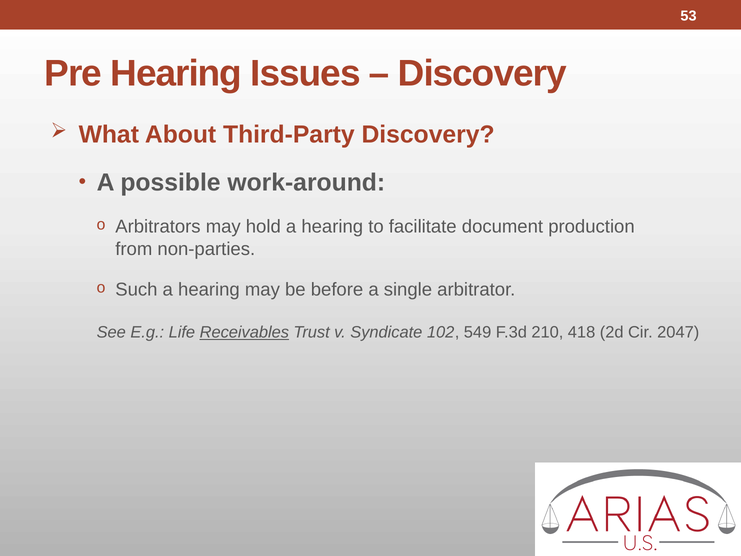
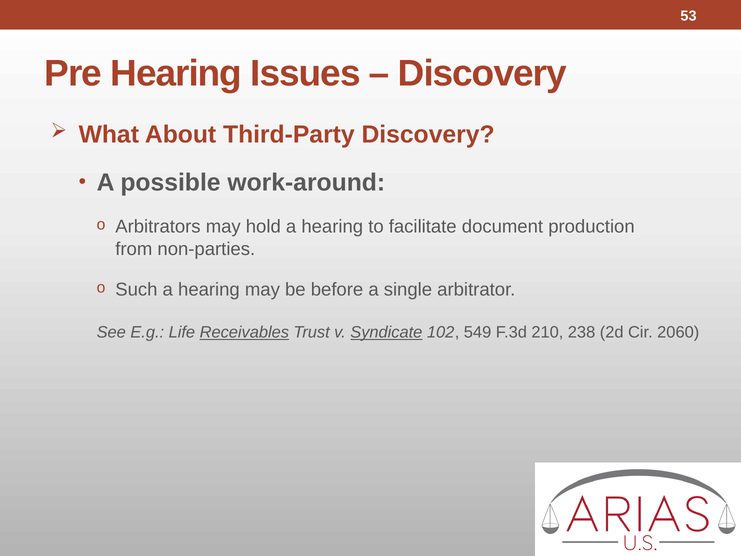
Syndicate underline: none -> present
418: 418 -> 238
2047: 2047 -> 2060
